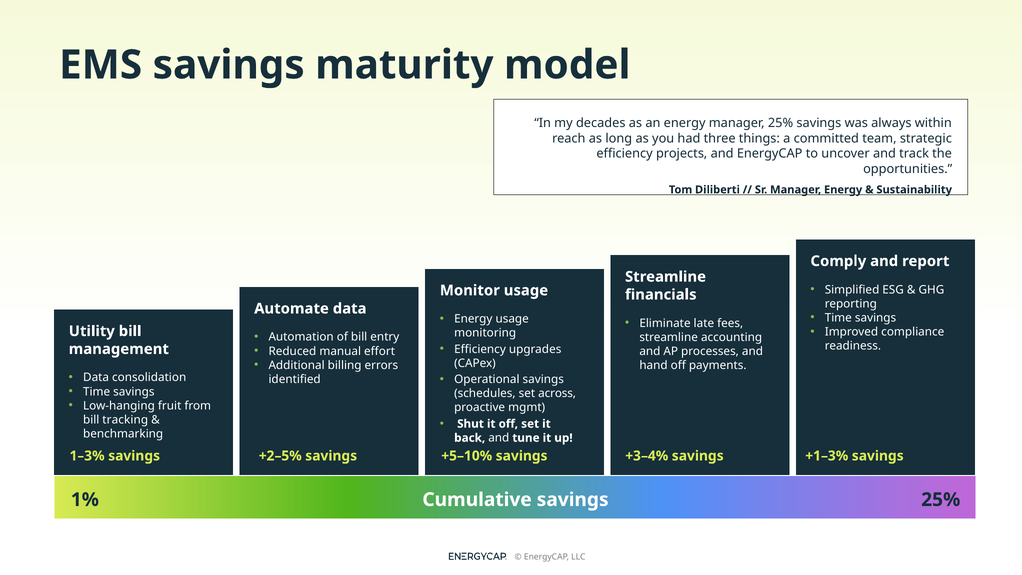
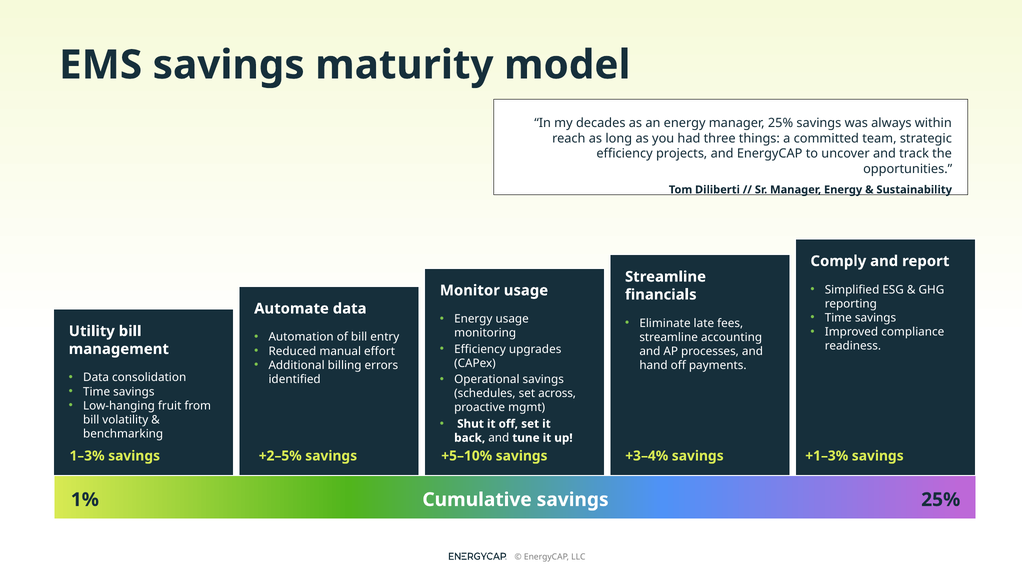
tracking: tracking -> volatility
